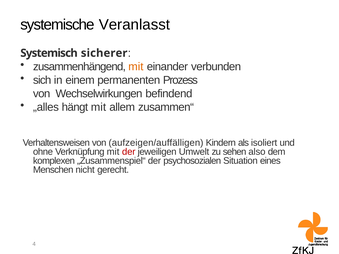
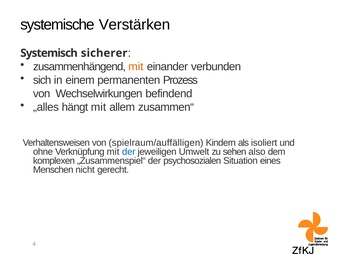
Veranlasst: Veranlasst -> Verstärken
aufzeigen/auffälligen: aufzeigen/auffälligen -> spielraum/auffälligen
der at (129, 152) colour: red -> blue
